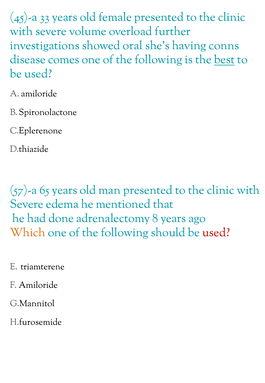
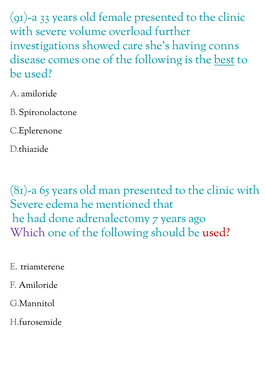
45)-a: 45)-a -> 91)-a
oral: oral -> care
57)-a: 57)-a -> 81)-a
8: 8 -> 7
Which colour: orange -> purple
